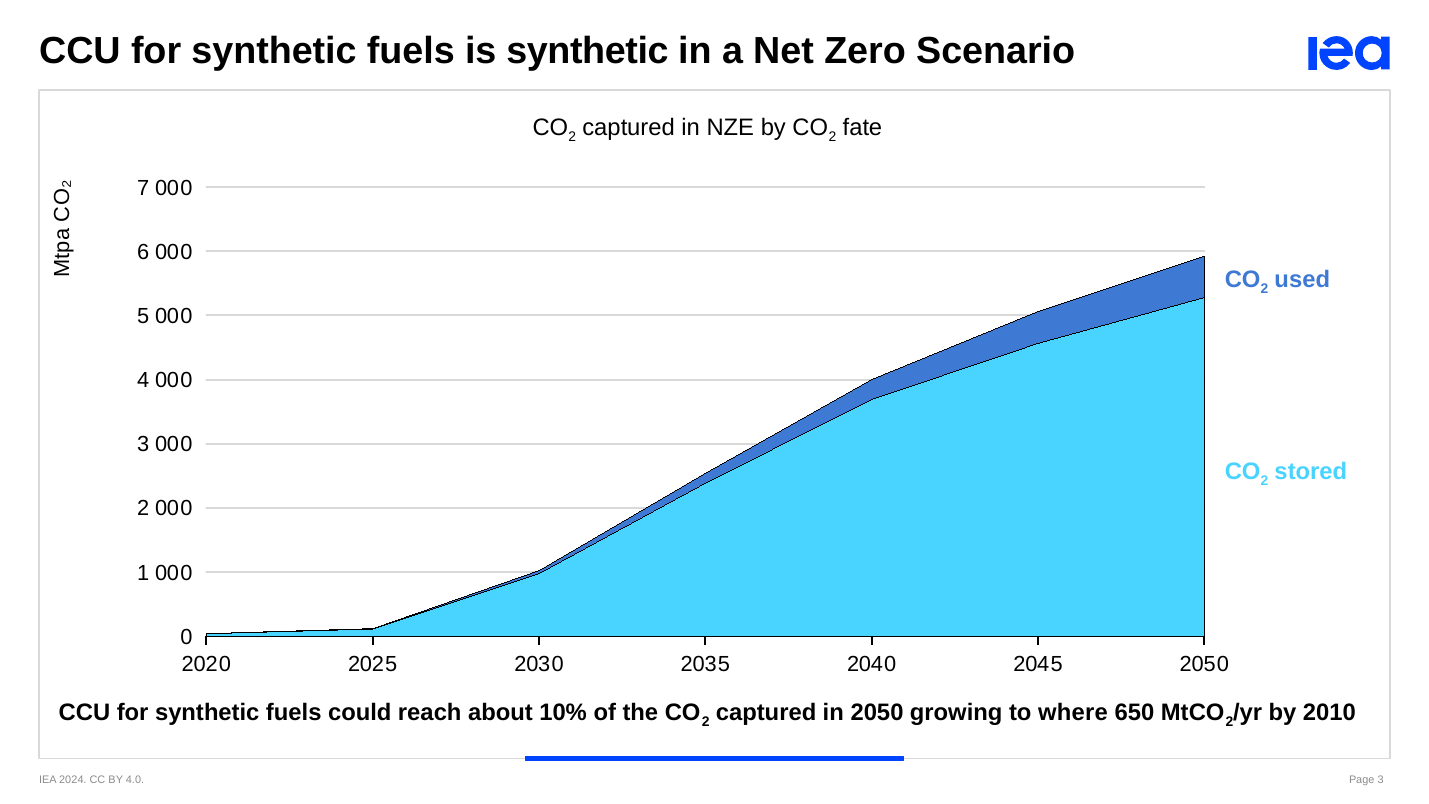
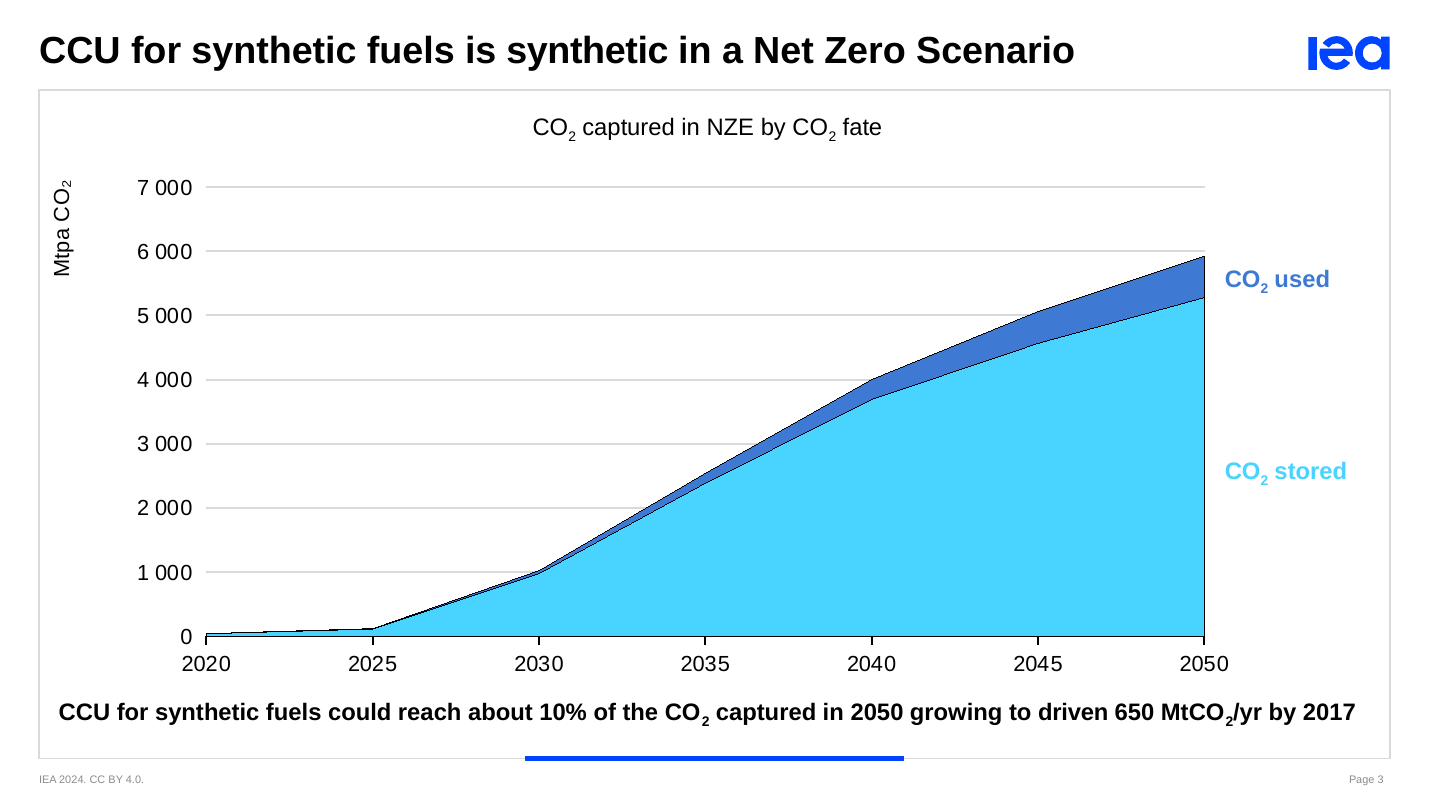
where: where -> driven
2010: 2010 -> 2017
